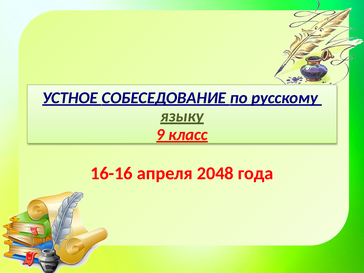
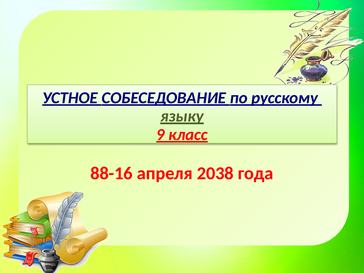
16-16: 16-16 -> 88-16
2048: 2048 -> 2038
